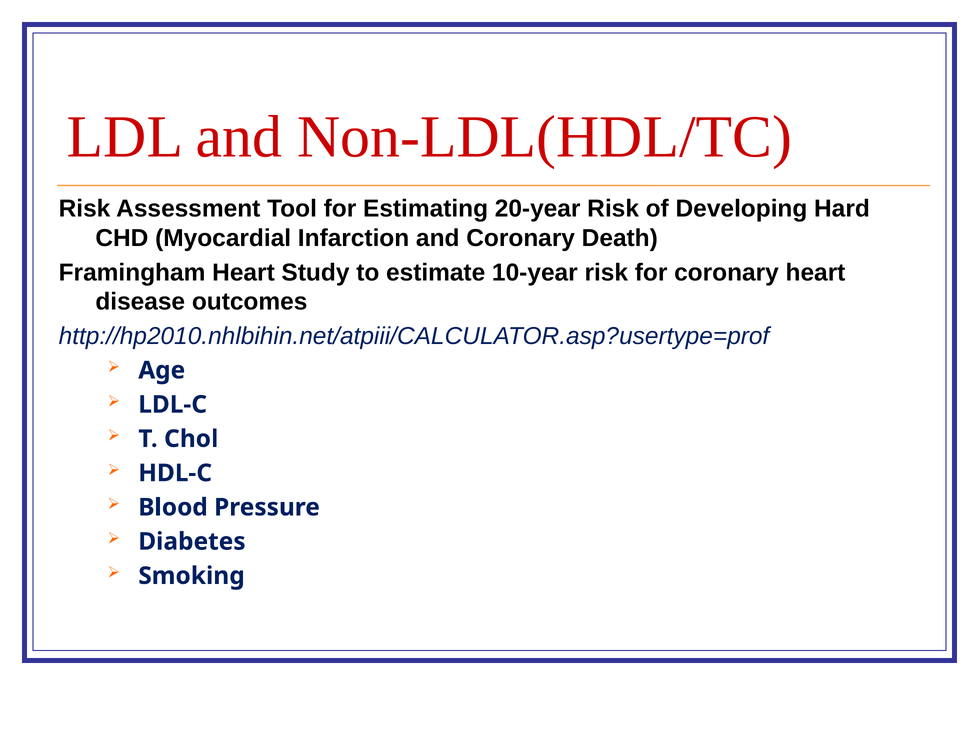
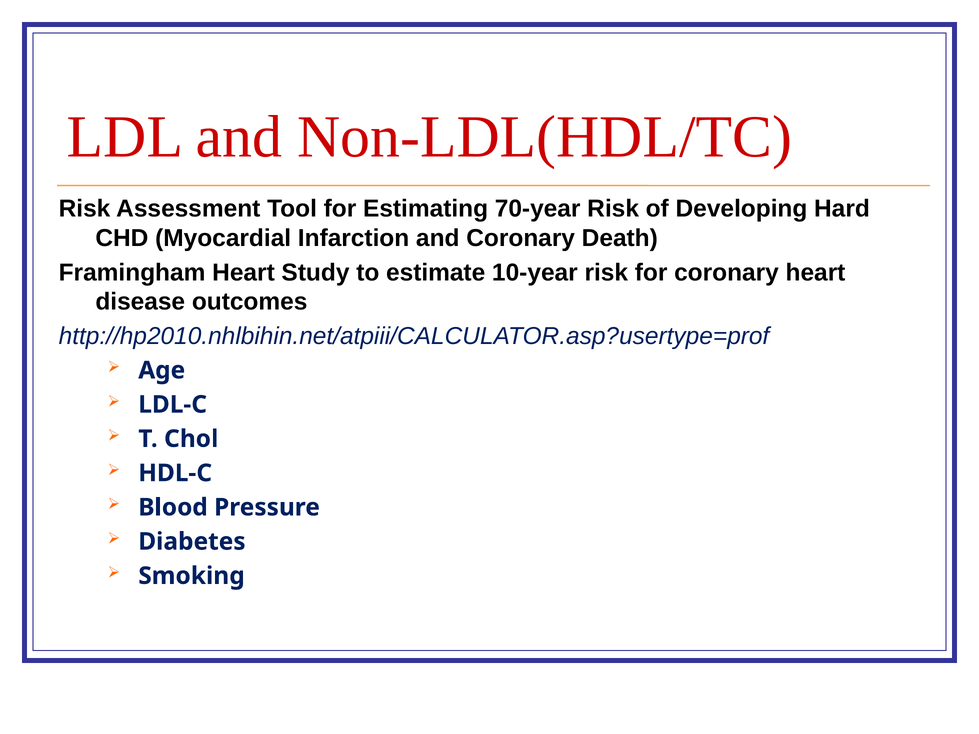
20-year: 20-year -> 70-year
